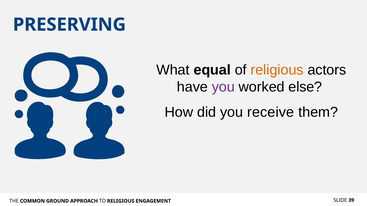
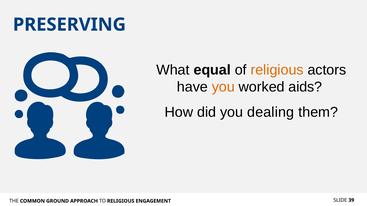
you at (223, 87) colour: purple -> orange
else: else -> aids
receive: receive -> dealing
